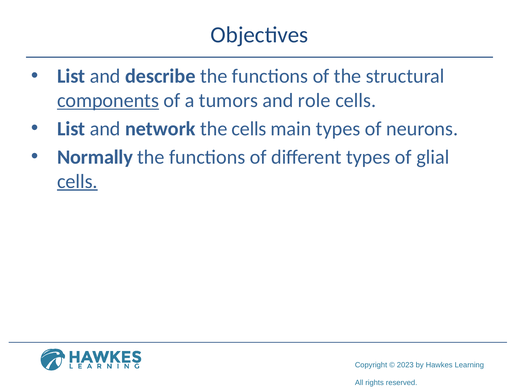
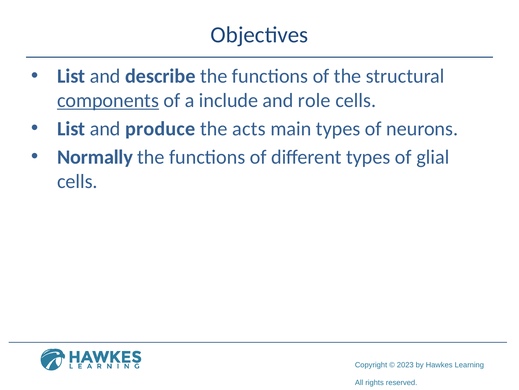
tumors: tumors -> include
network: network -> produce
the cells: cells -> acts
cells at (77, 181) underline: present -> none
